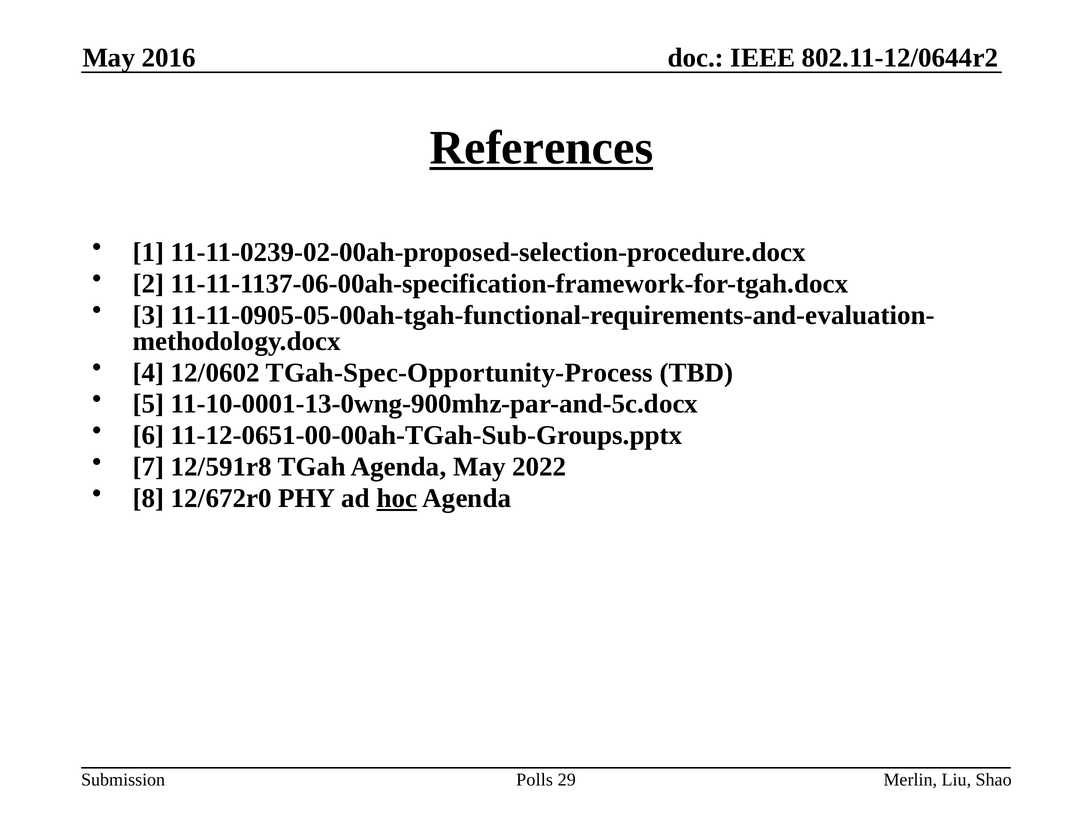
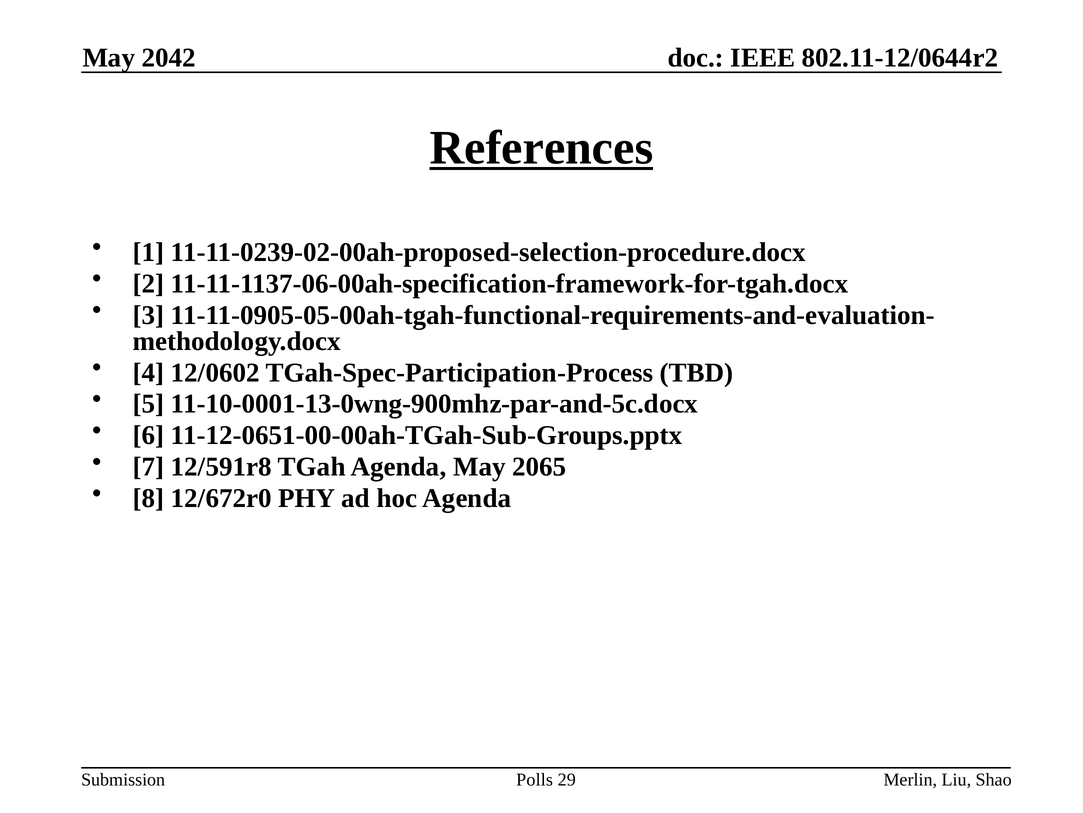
2016: 2016 -> 2042
TGah-Spec-Opportunity-Process: TGah-Spec-Opportunity-Process -> TGah-Spec-Participation-Process
2022: 2022 -> 2065
hoc underline: present -> none
